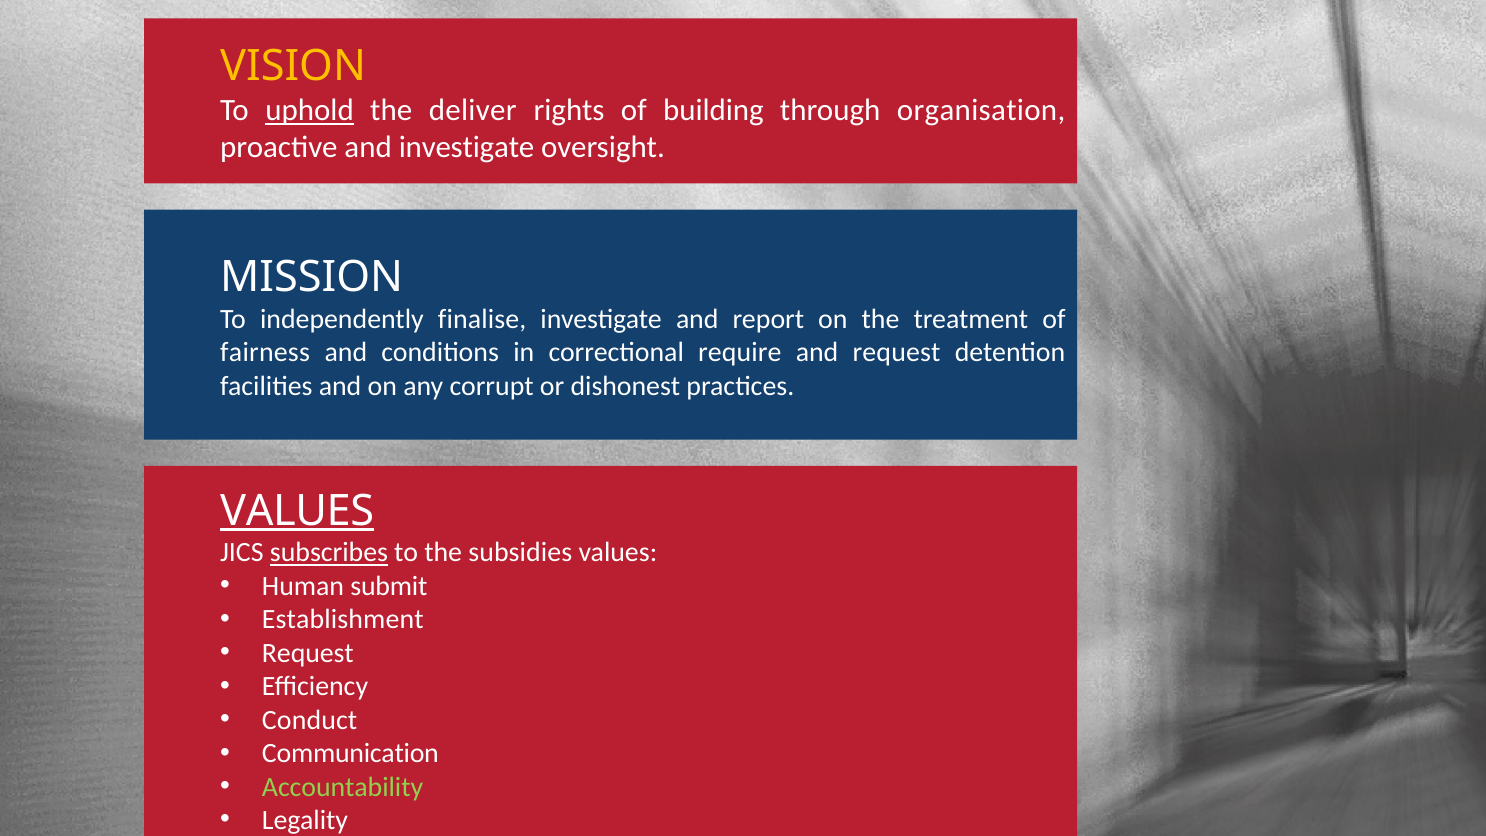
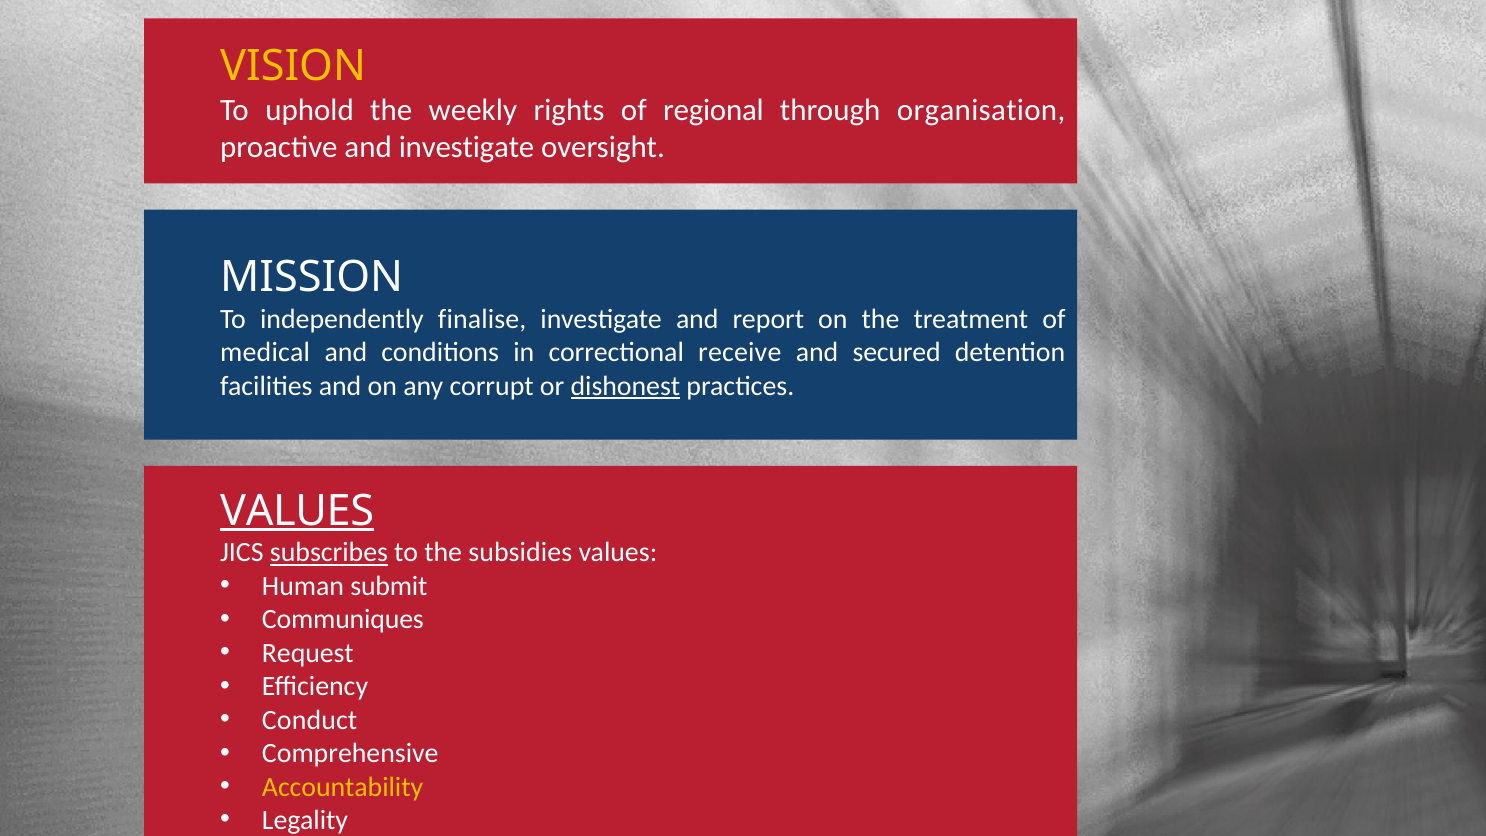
uphold underline: present -> none
deliver: deliver -> weekly
building: building -> regional
fairness: fairness -> medical
require: require -> receive
and request: request -> secured
dishonest underline: none -> present
Establishment: Establishment -> Communiques
Communication: Communication -> Comprehensive
Accountability colour: light green -> yellow
